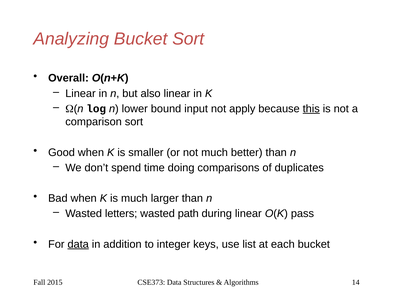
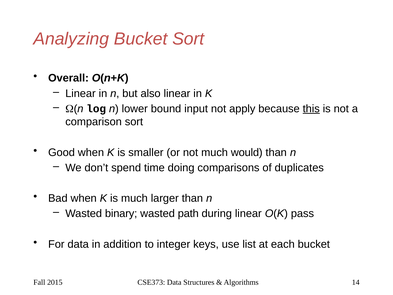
better: better -> would
letters: letters -> binary
data at (78, 244) underline: present -> none
